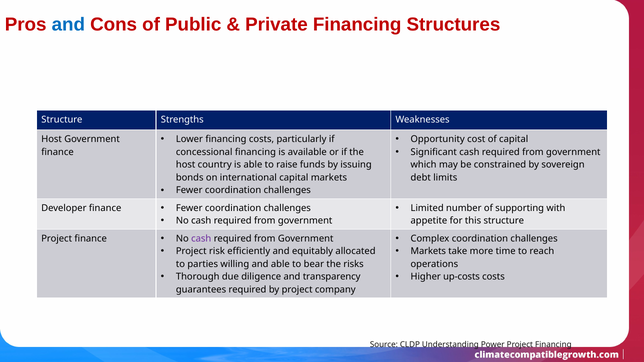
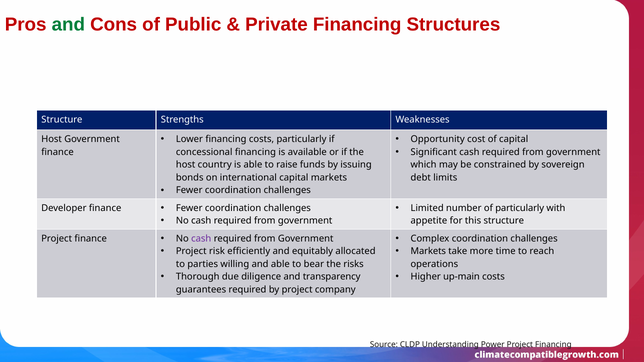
and at (68, 25) colour: blue -> green
of supporting: supporting -> particularly
up-costs: up-costs -> up-main
